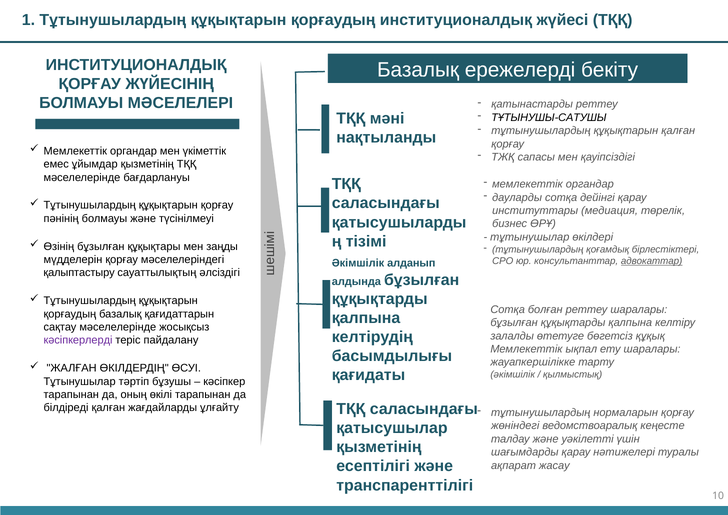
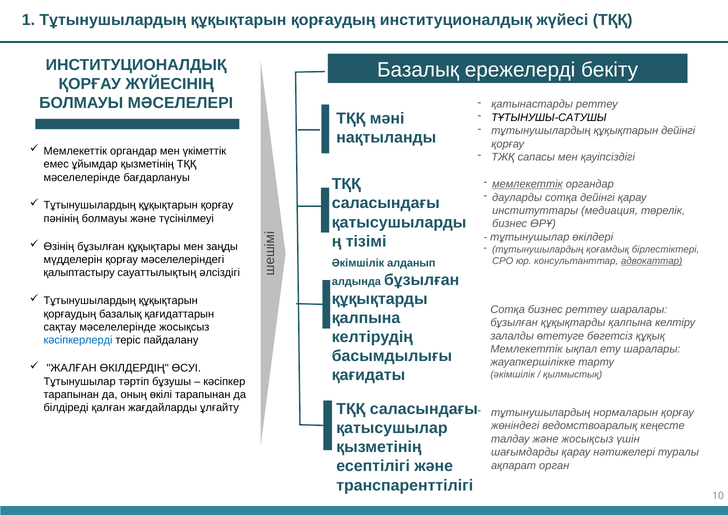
құқықтарын қалған: қалған -> дейінгі
мемлекеттік at (527, 184) underline: none -> present
Сотқа болған: болған -> бизнес
кәсіпкерлерді colour: purple -> blue
және уәкілетті: уәкілетті -> жосықсыз
жасау: жасау -> орган
